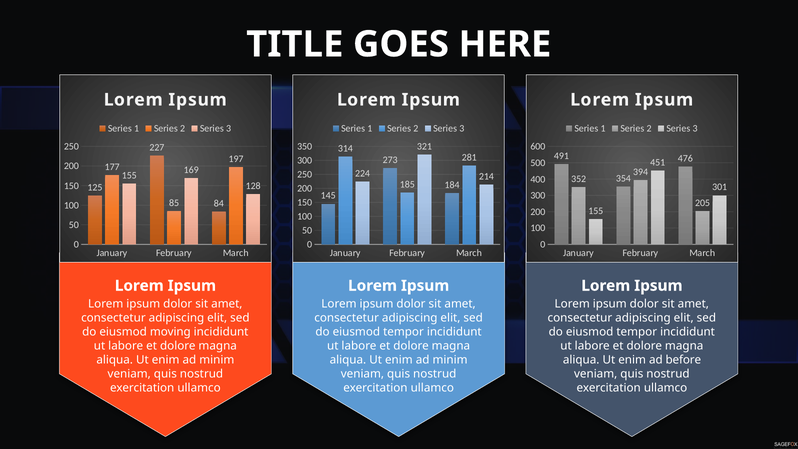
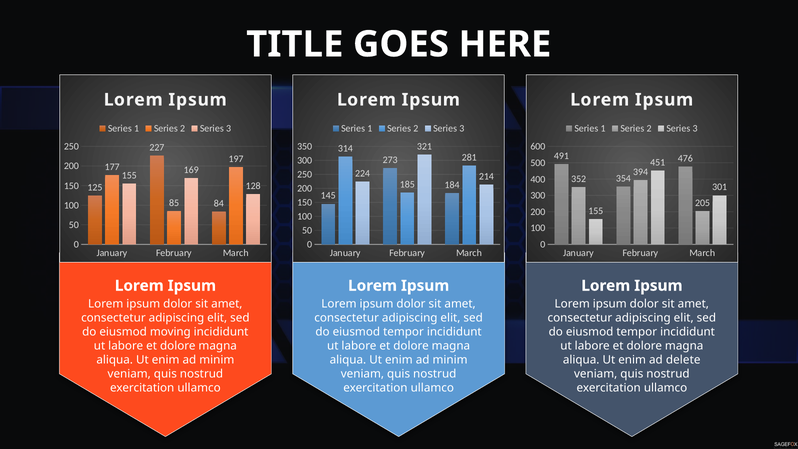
before: before -> delete
